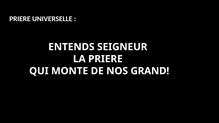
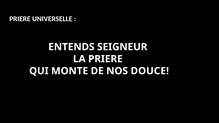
GRAND: GRAND -> DOUCE
